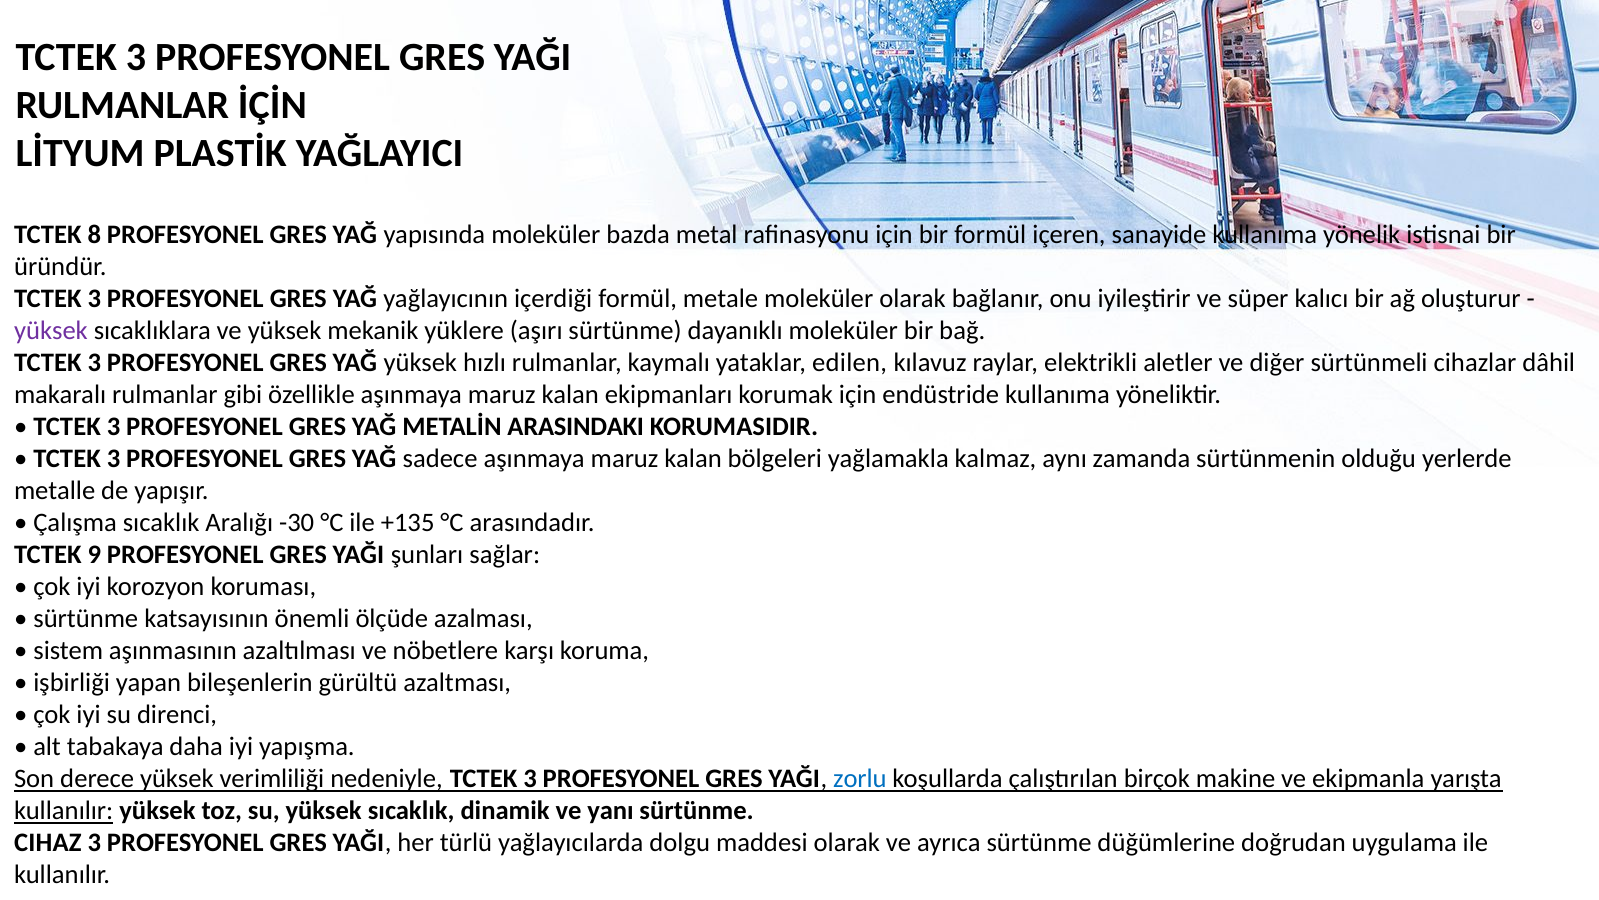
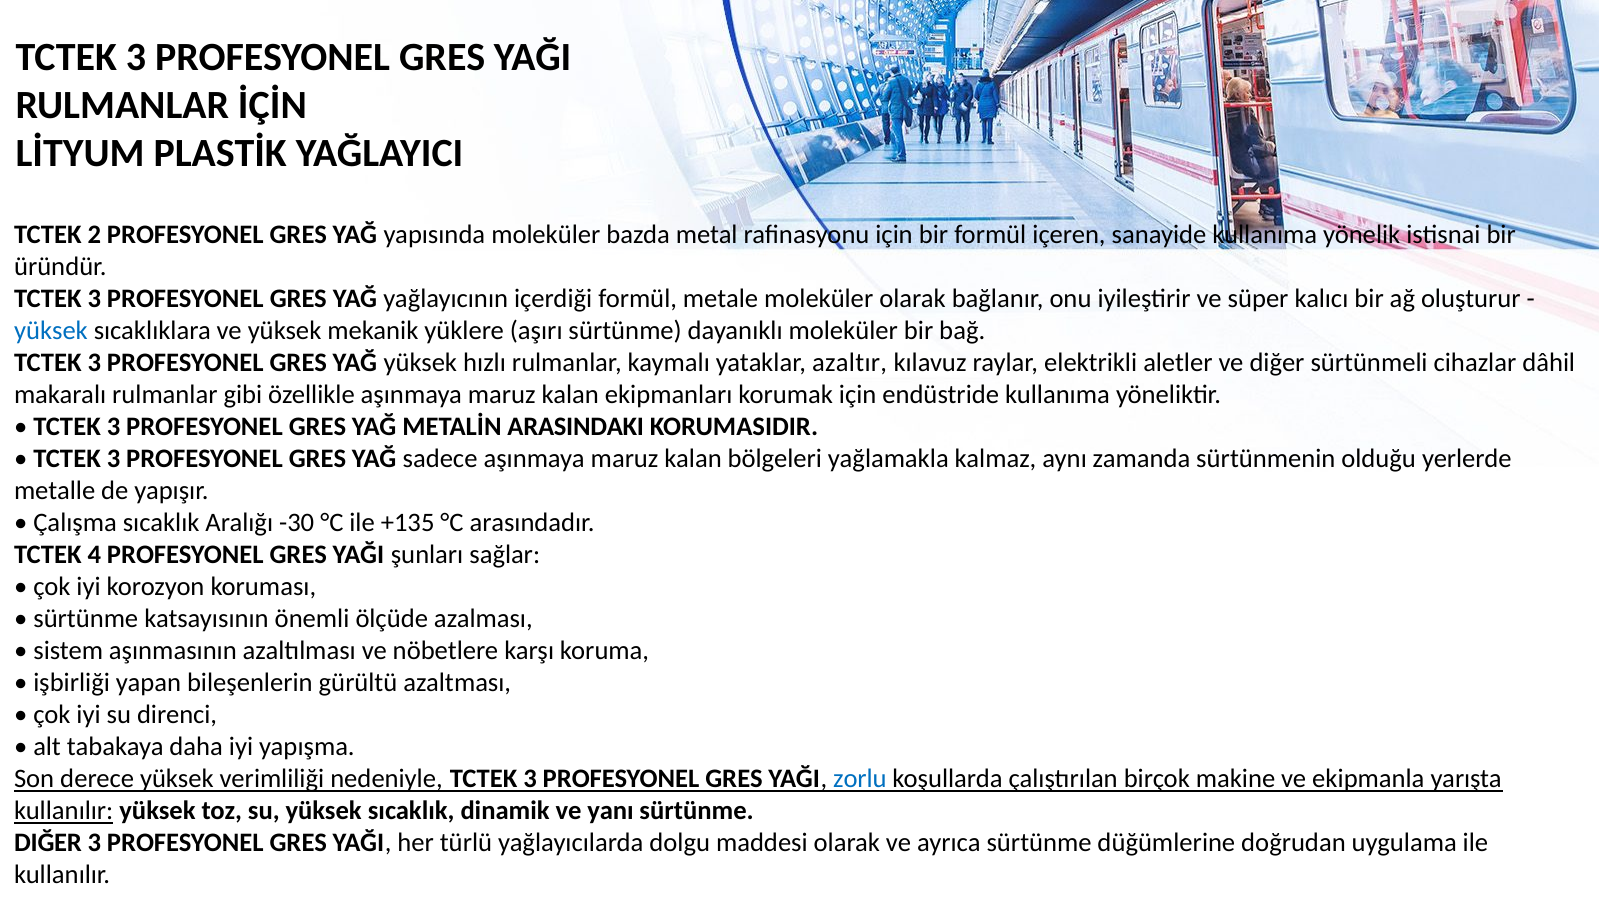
8: 8 -> 2
yüksek at (51, 331) colour: purple -> blue
edilen: edilen -> azaltır
9: 9 -> 4
CIHAZ at (48, 843): CIHAZ -> DIĞER
